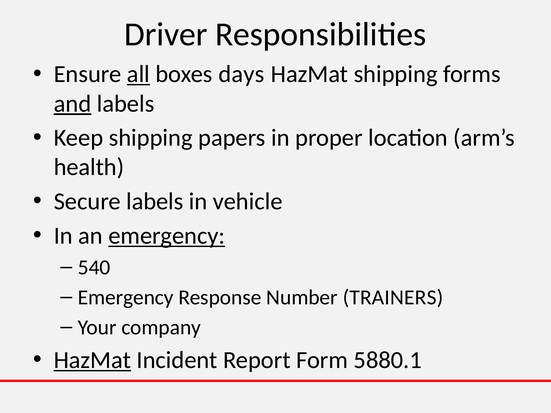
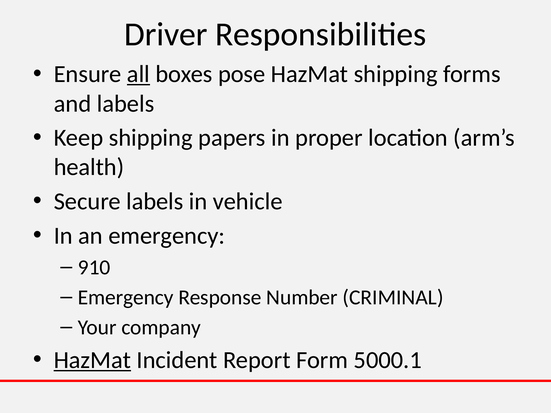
days: days -> pose
and underline: present -> none
emergency at (167, 236) underline: present -> none
540: 540 -> 910
TRAINERS: TRAINERS -> CRIMINAL
5880.1: 5880.1 -> 5000.1
